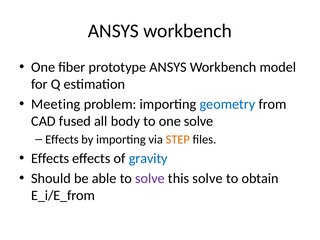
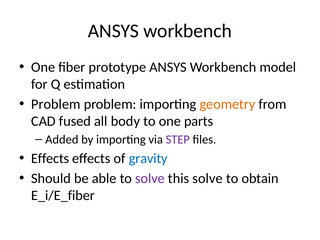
Meeting at (56, 104): Meeting -> Problem
geometry colour: blue -> orange
one solve: solve -> parts
Effects at (62, 140): Effects -> Added
STEP colour: orange -> purple
E_i/E_from: E_i/E_from -> E_i/E_fiber
